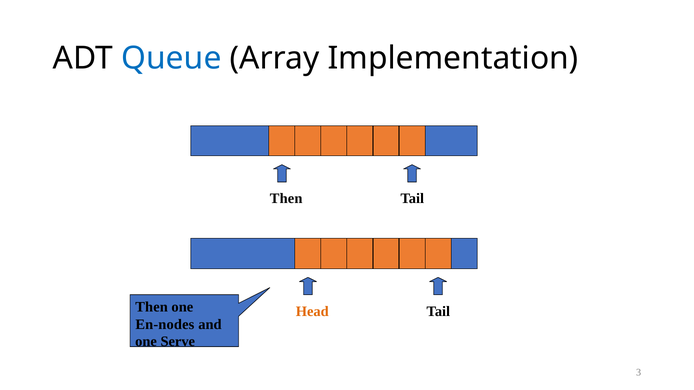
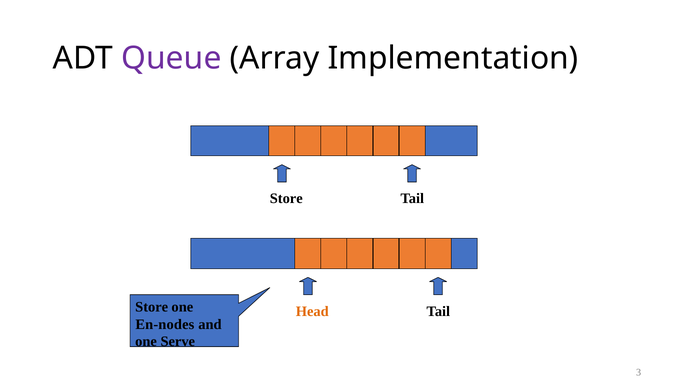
Queue colour: blue -> purple
Then at (286, 199): Then -> Store
Then at (152, 307): Then -> Store
